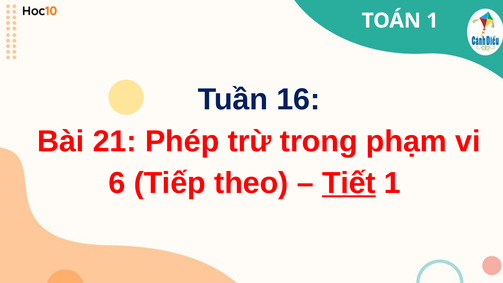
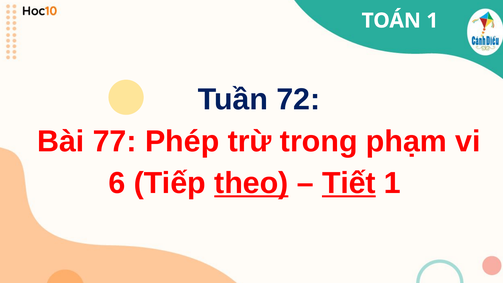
16: 16 -> 72
21: 21 -> 77
theo underline: none -> present
